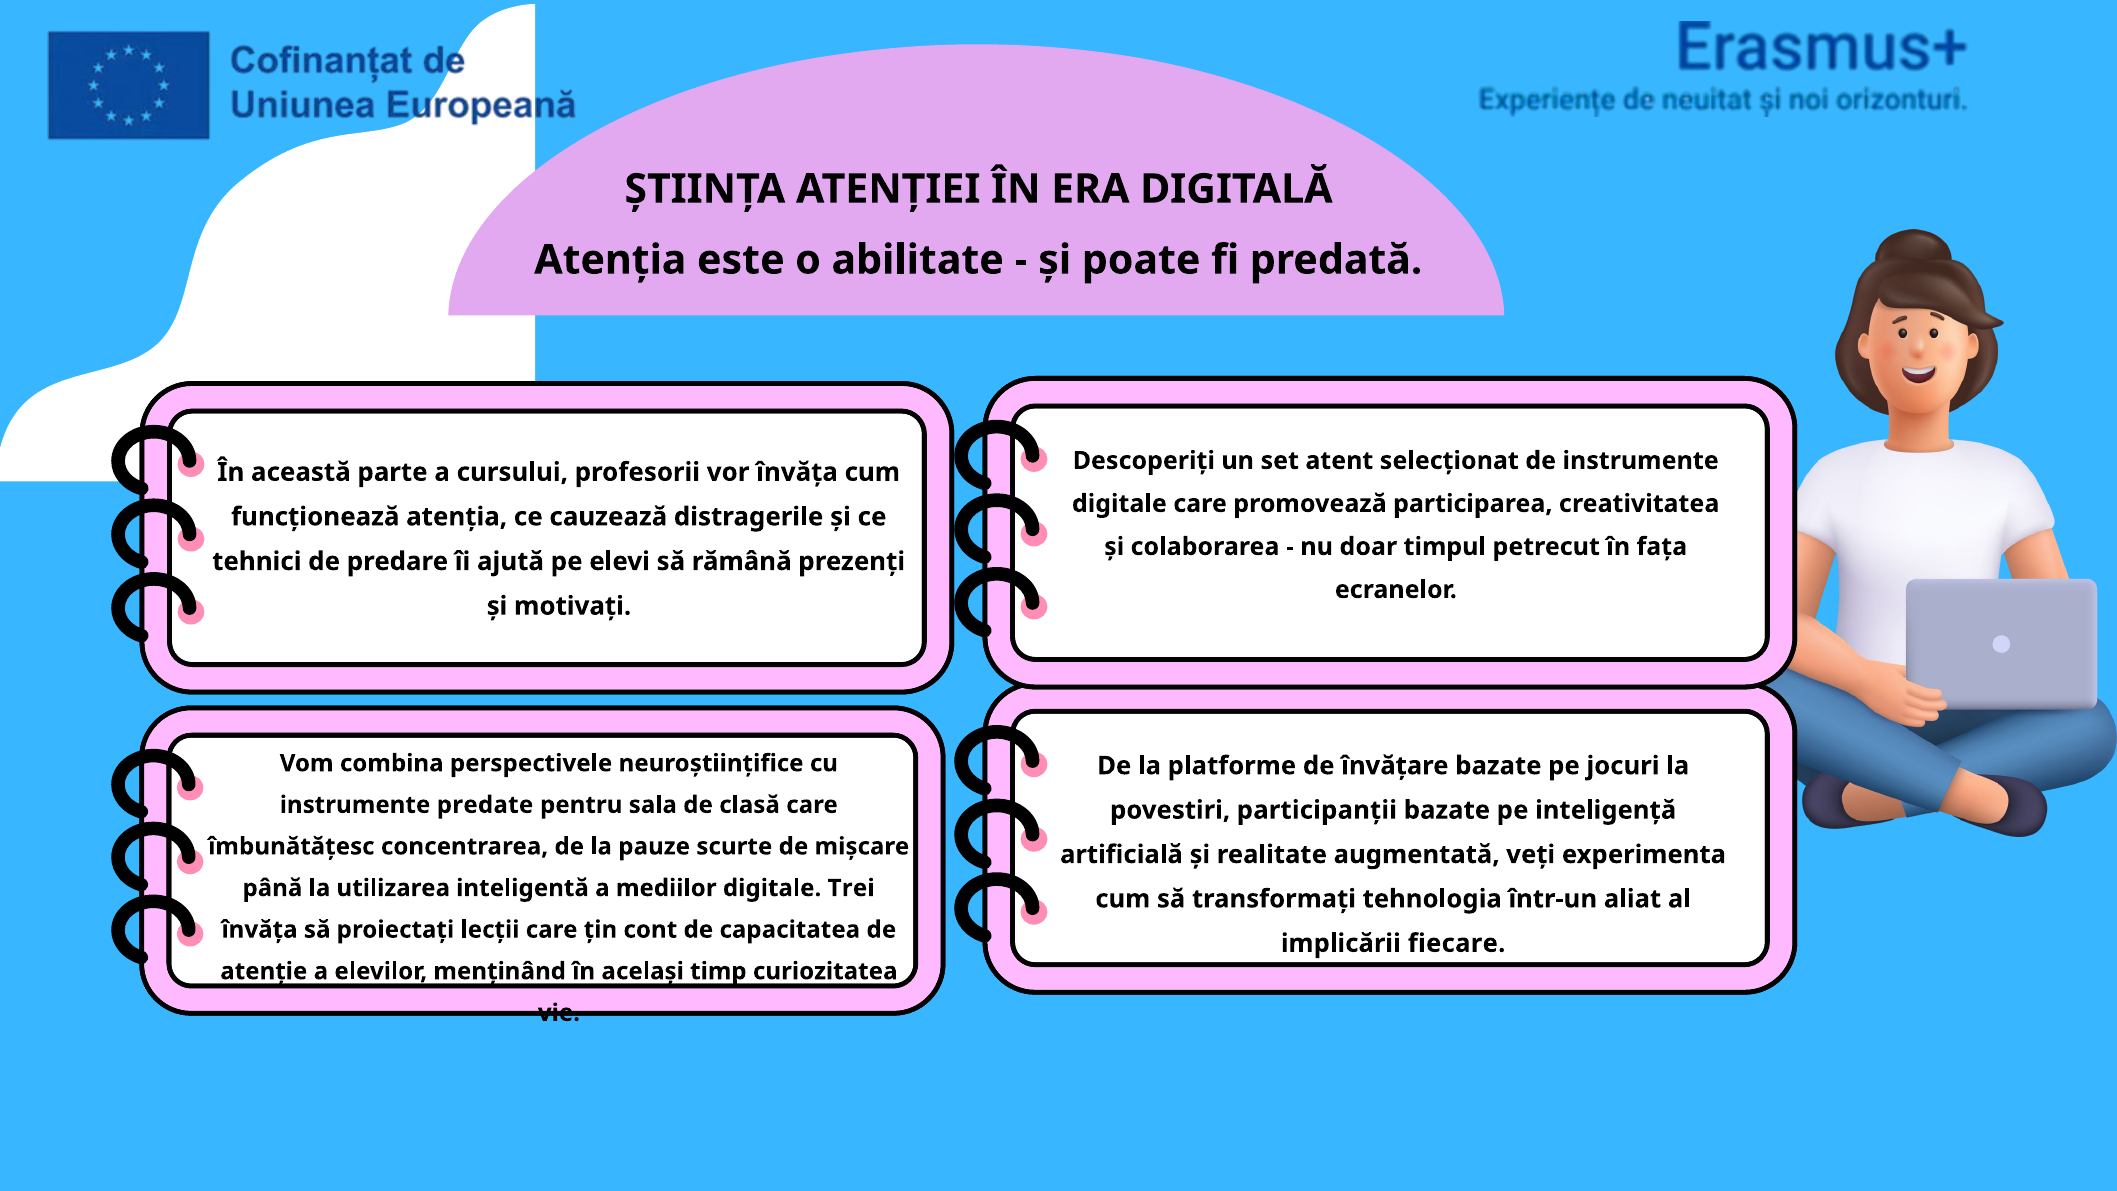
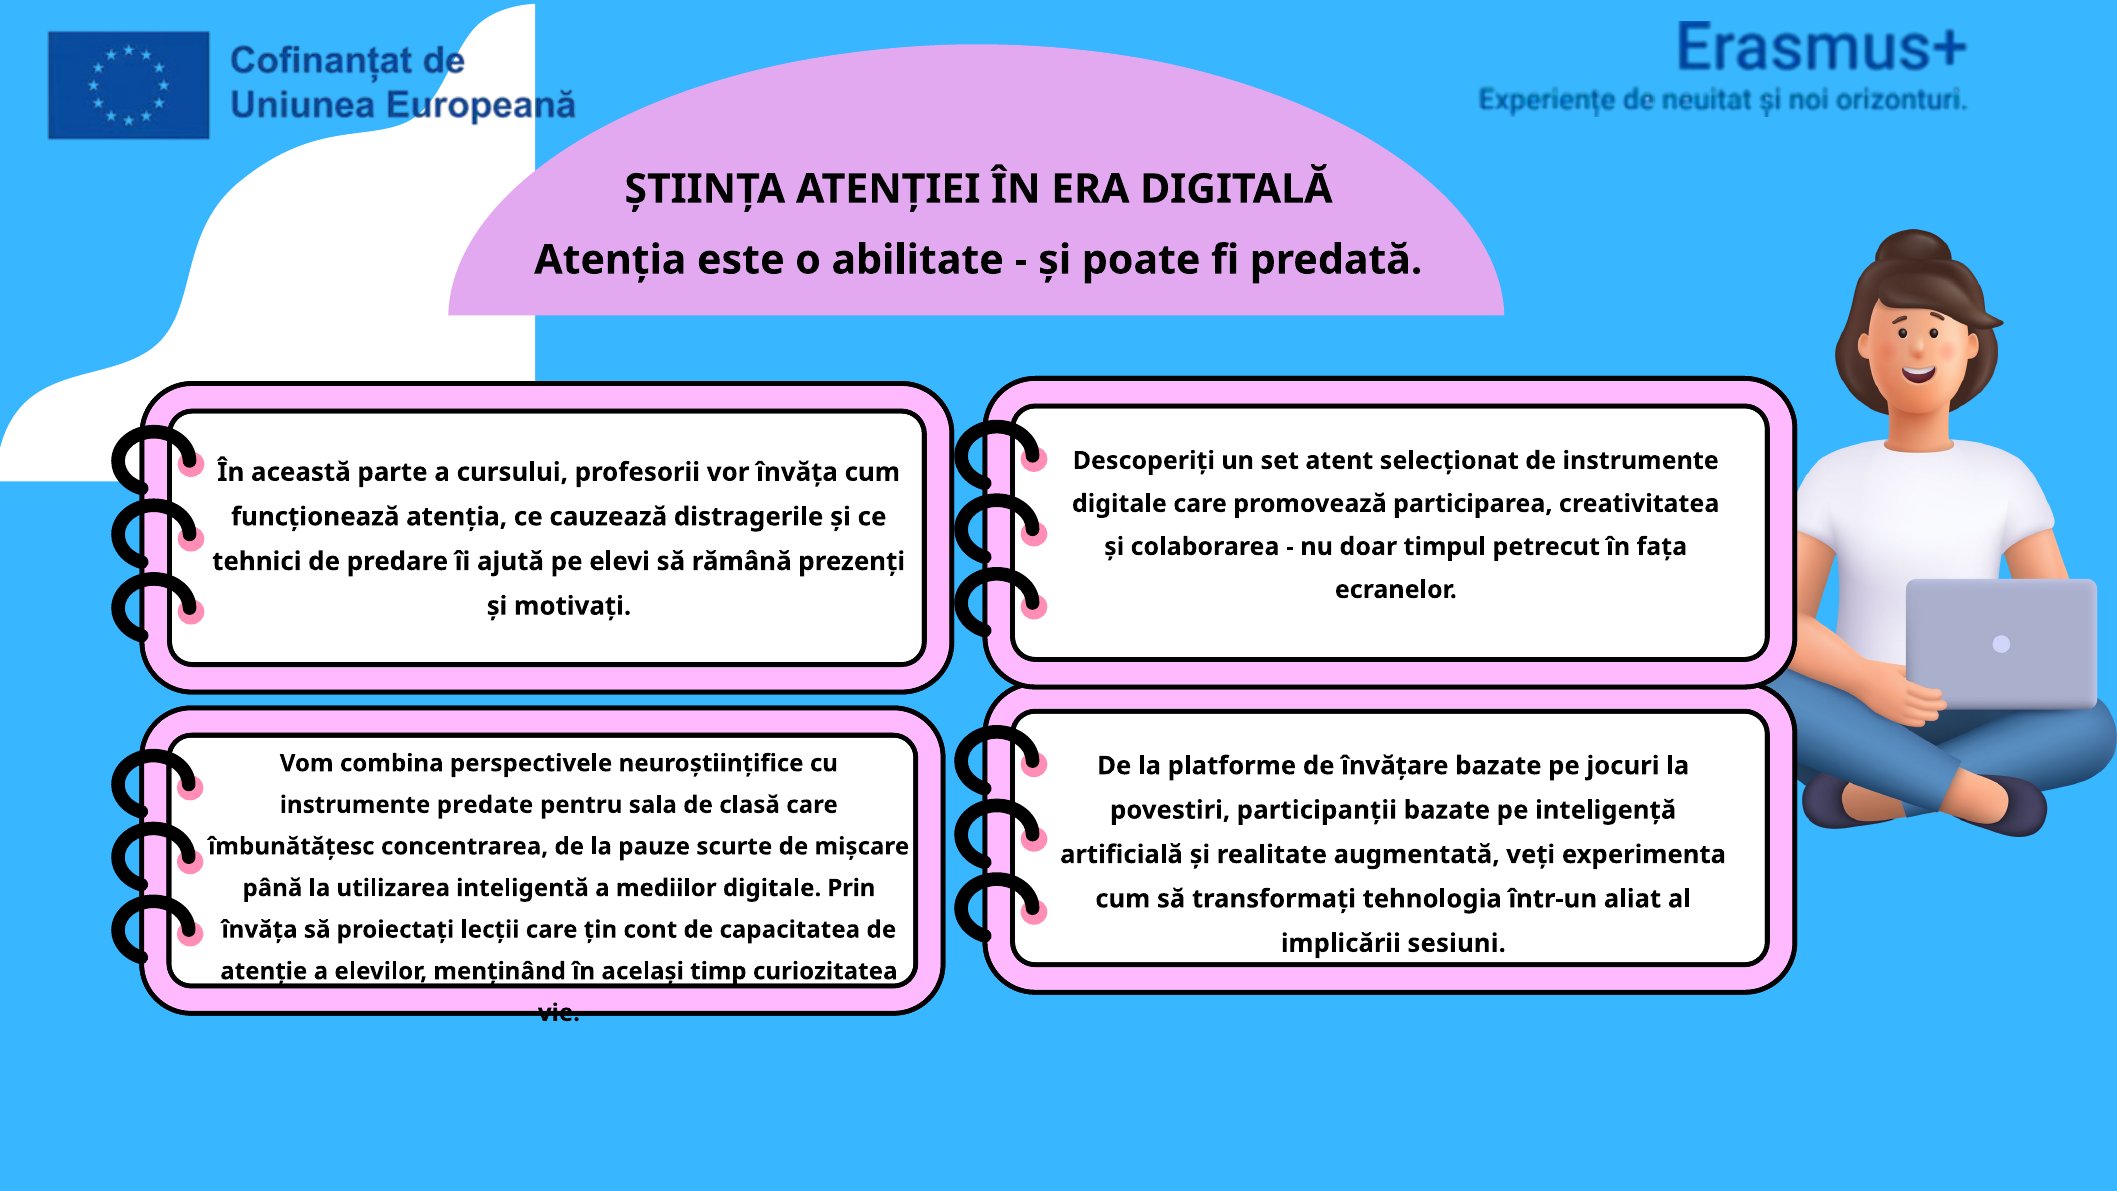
Trei: Trei -> Prin
fiecare: fiecare -> sesiuni
